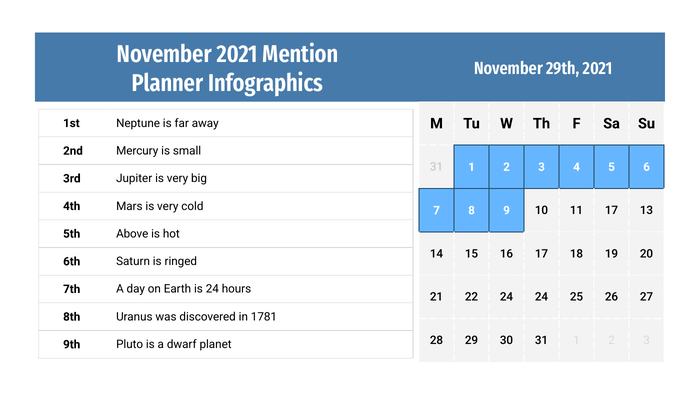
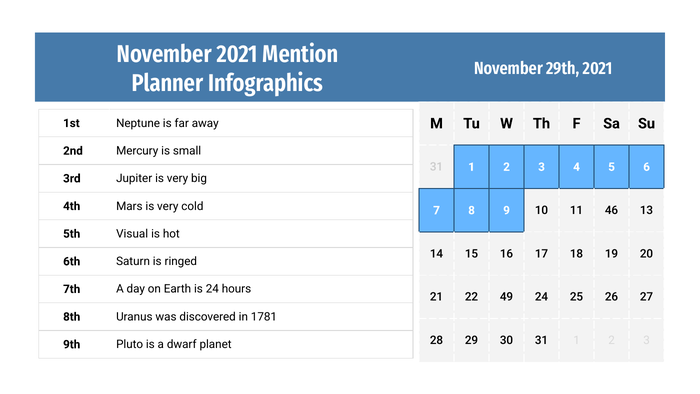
11 17: 17 -> 46
Above: Above -> Visual
22 24: 24 -> 49
